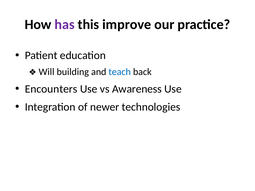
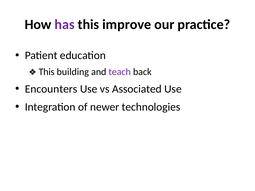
Will at (46, 72): Will -> This
teach colour: blue -> purple
Awareness: Awareness -> Associated
